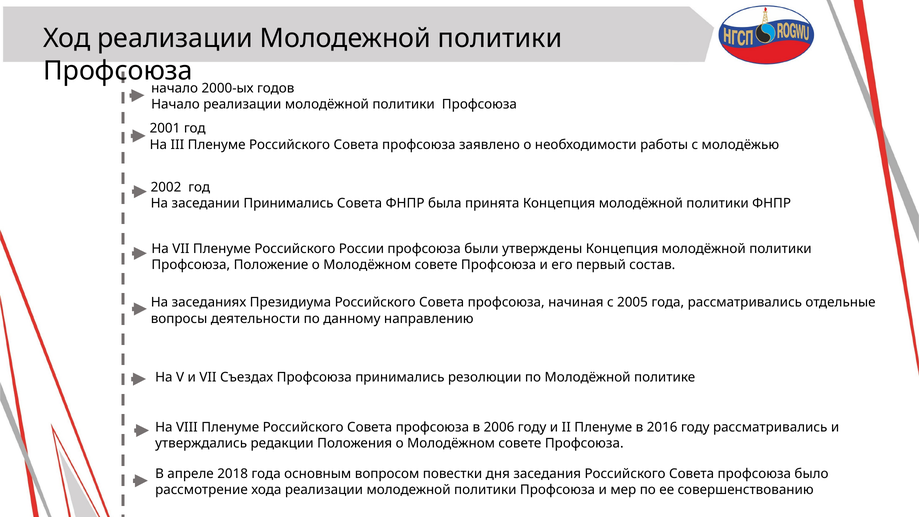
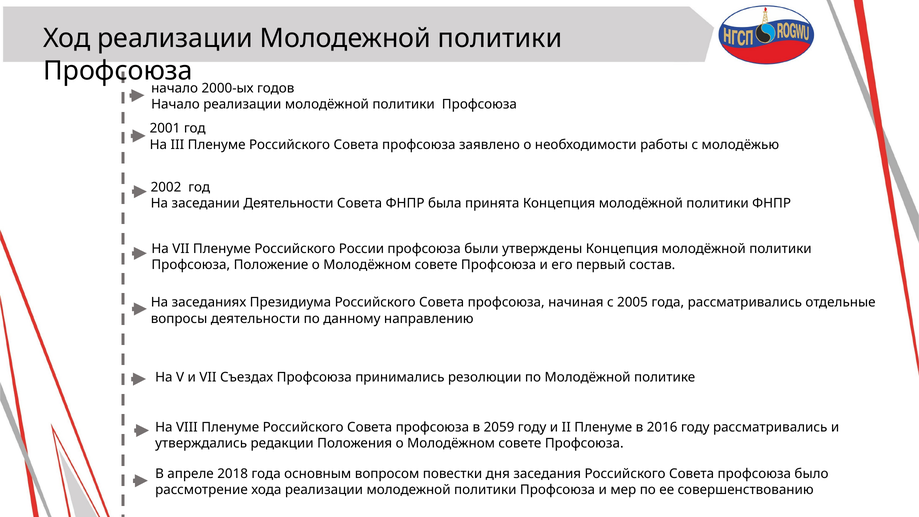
заседании Принимались: Принимались -> Деятельности
2006: 2006 -> 2059
